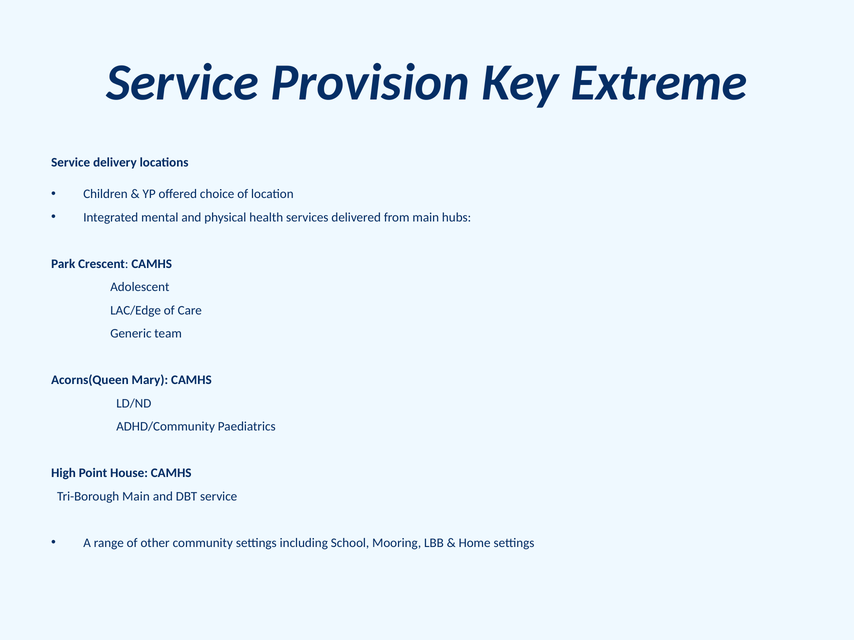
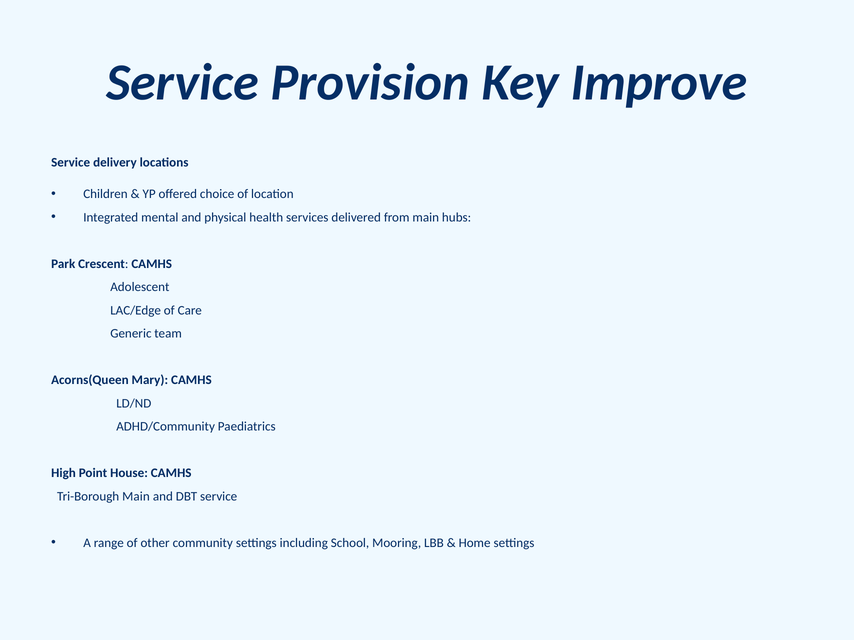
Extreme: Extreme -> Improve
